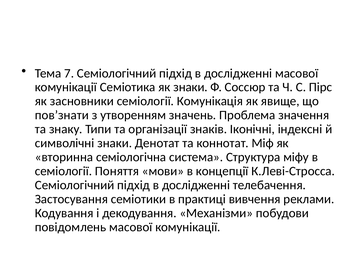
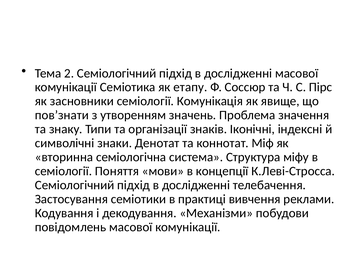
7: 7 -> 2
як знаки: знаки -> етапу
